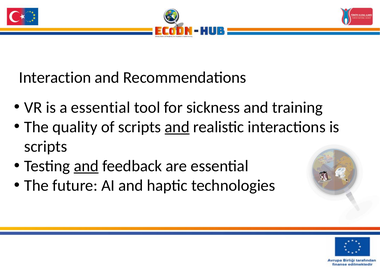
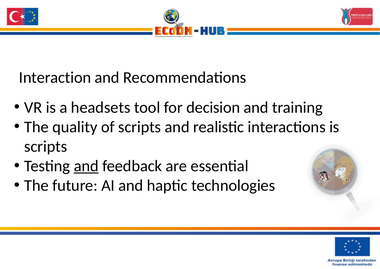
a essential: essential -> headsets
sickness: sickness -> decision
and at (177, 127) underline: present -> none
